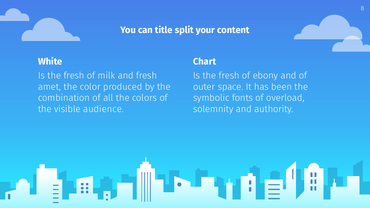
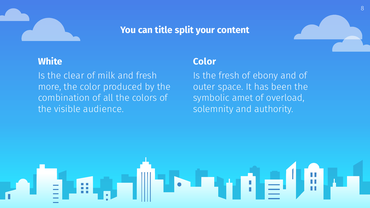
Chart at (205, 62): Chart -> Color
fresh at (74, 76): fresh -> clear
amet: amet -> more
fonts: fonts -> amet
